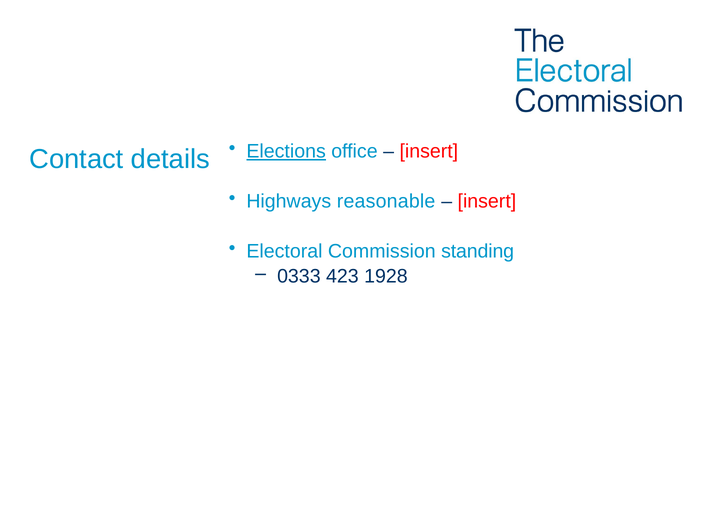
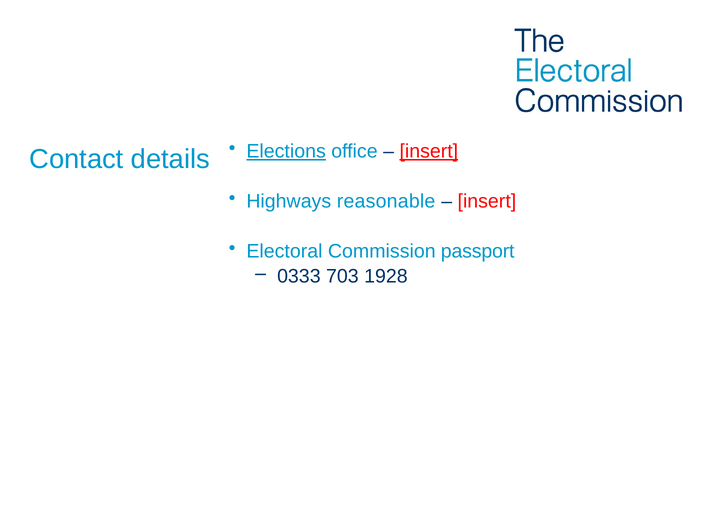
insert at (429, 151) underline: none -> present
standing: standing -> passport
423: 423 -> 703
